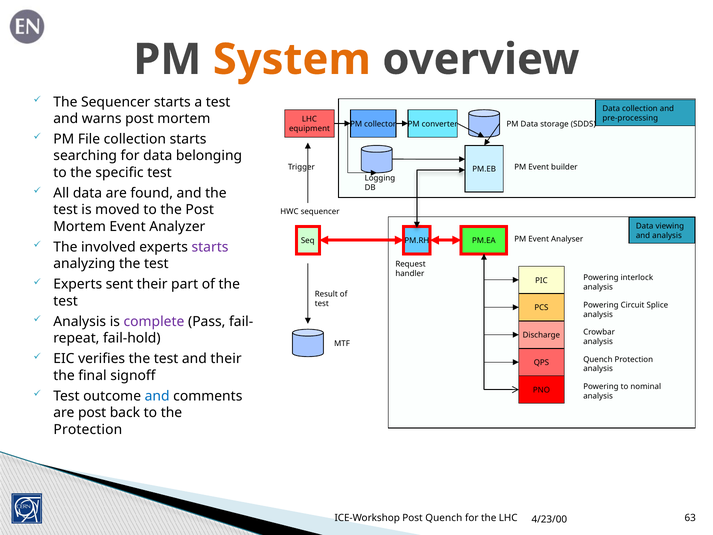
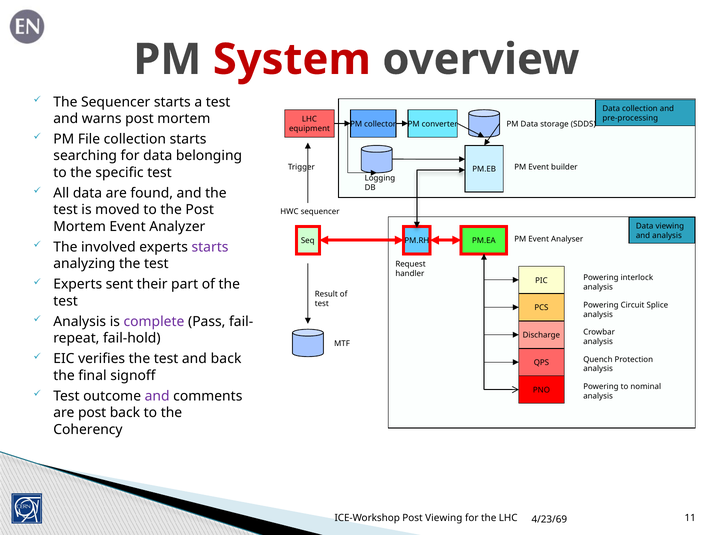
System colour: orange -> red
and their: their -> back
and at (157, 396) colour: blue -> purple
Protection at (88, 429): Protection -> Coherency
Post Quench: Quench -> Viewing
63: 63 -> 11
4/23/00: 4/23/00 -> 4/23/69
